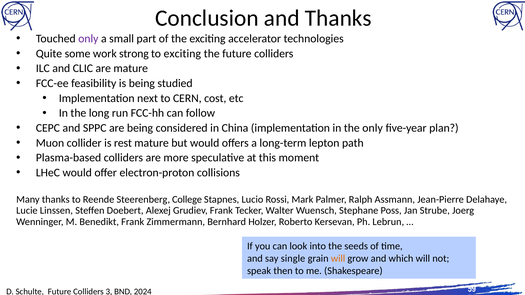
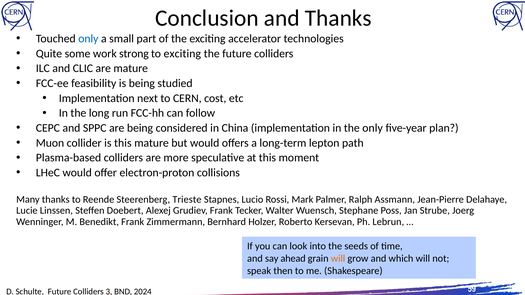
only at (88, 39) colour: purple -> blue
is rest: rest -> this
College: College -> Trieste
single: single -> ahead
